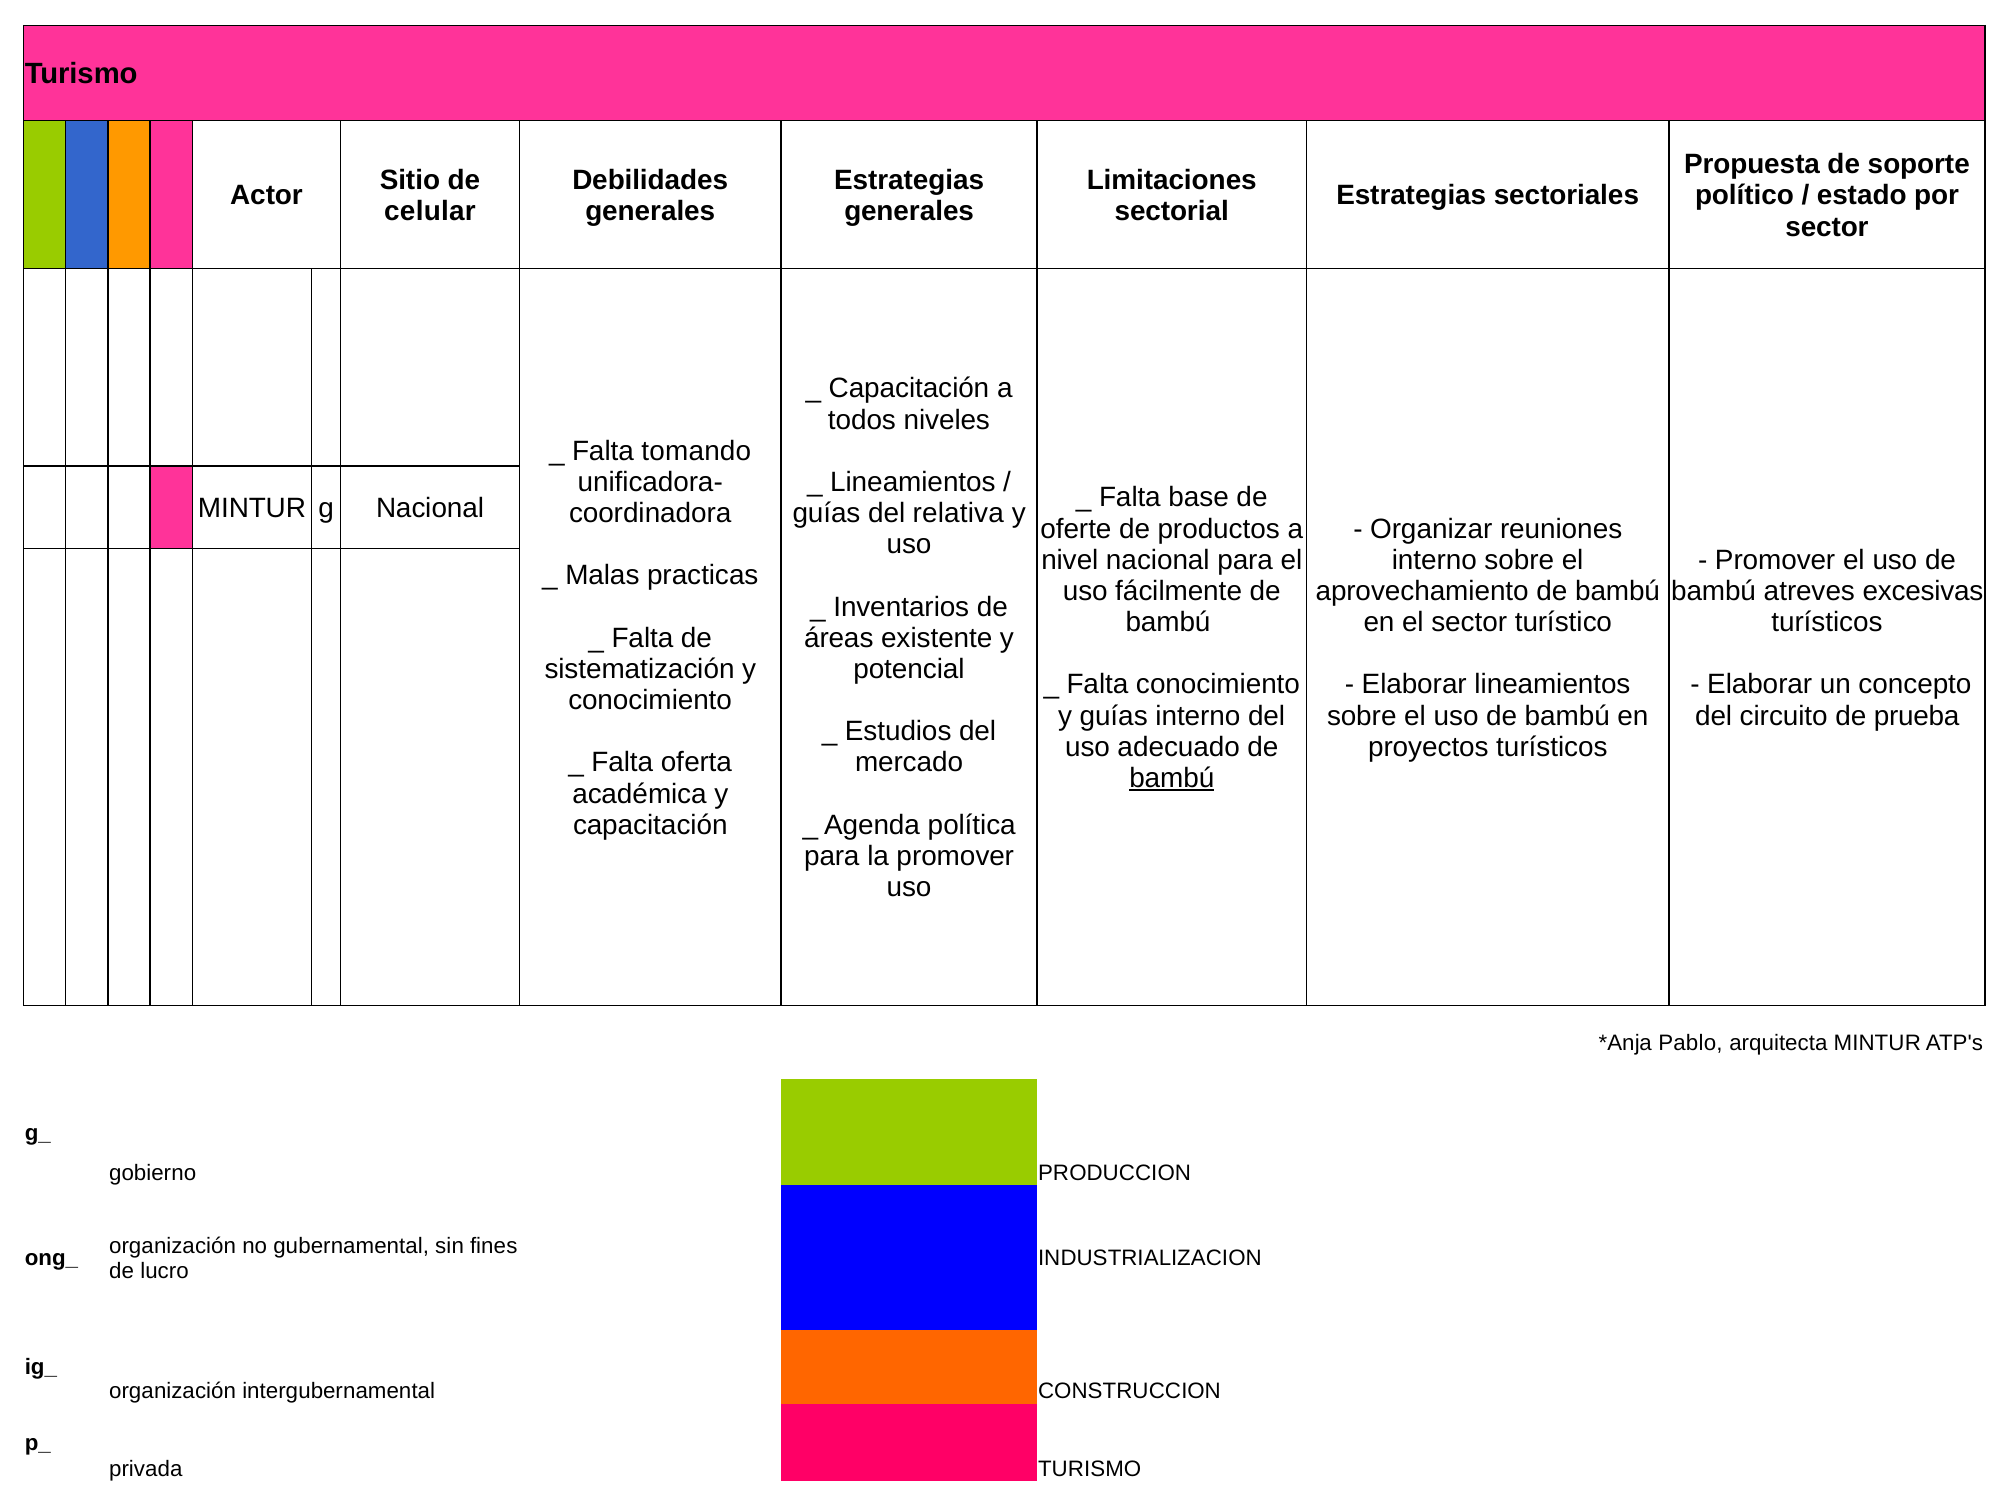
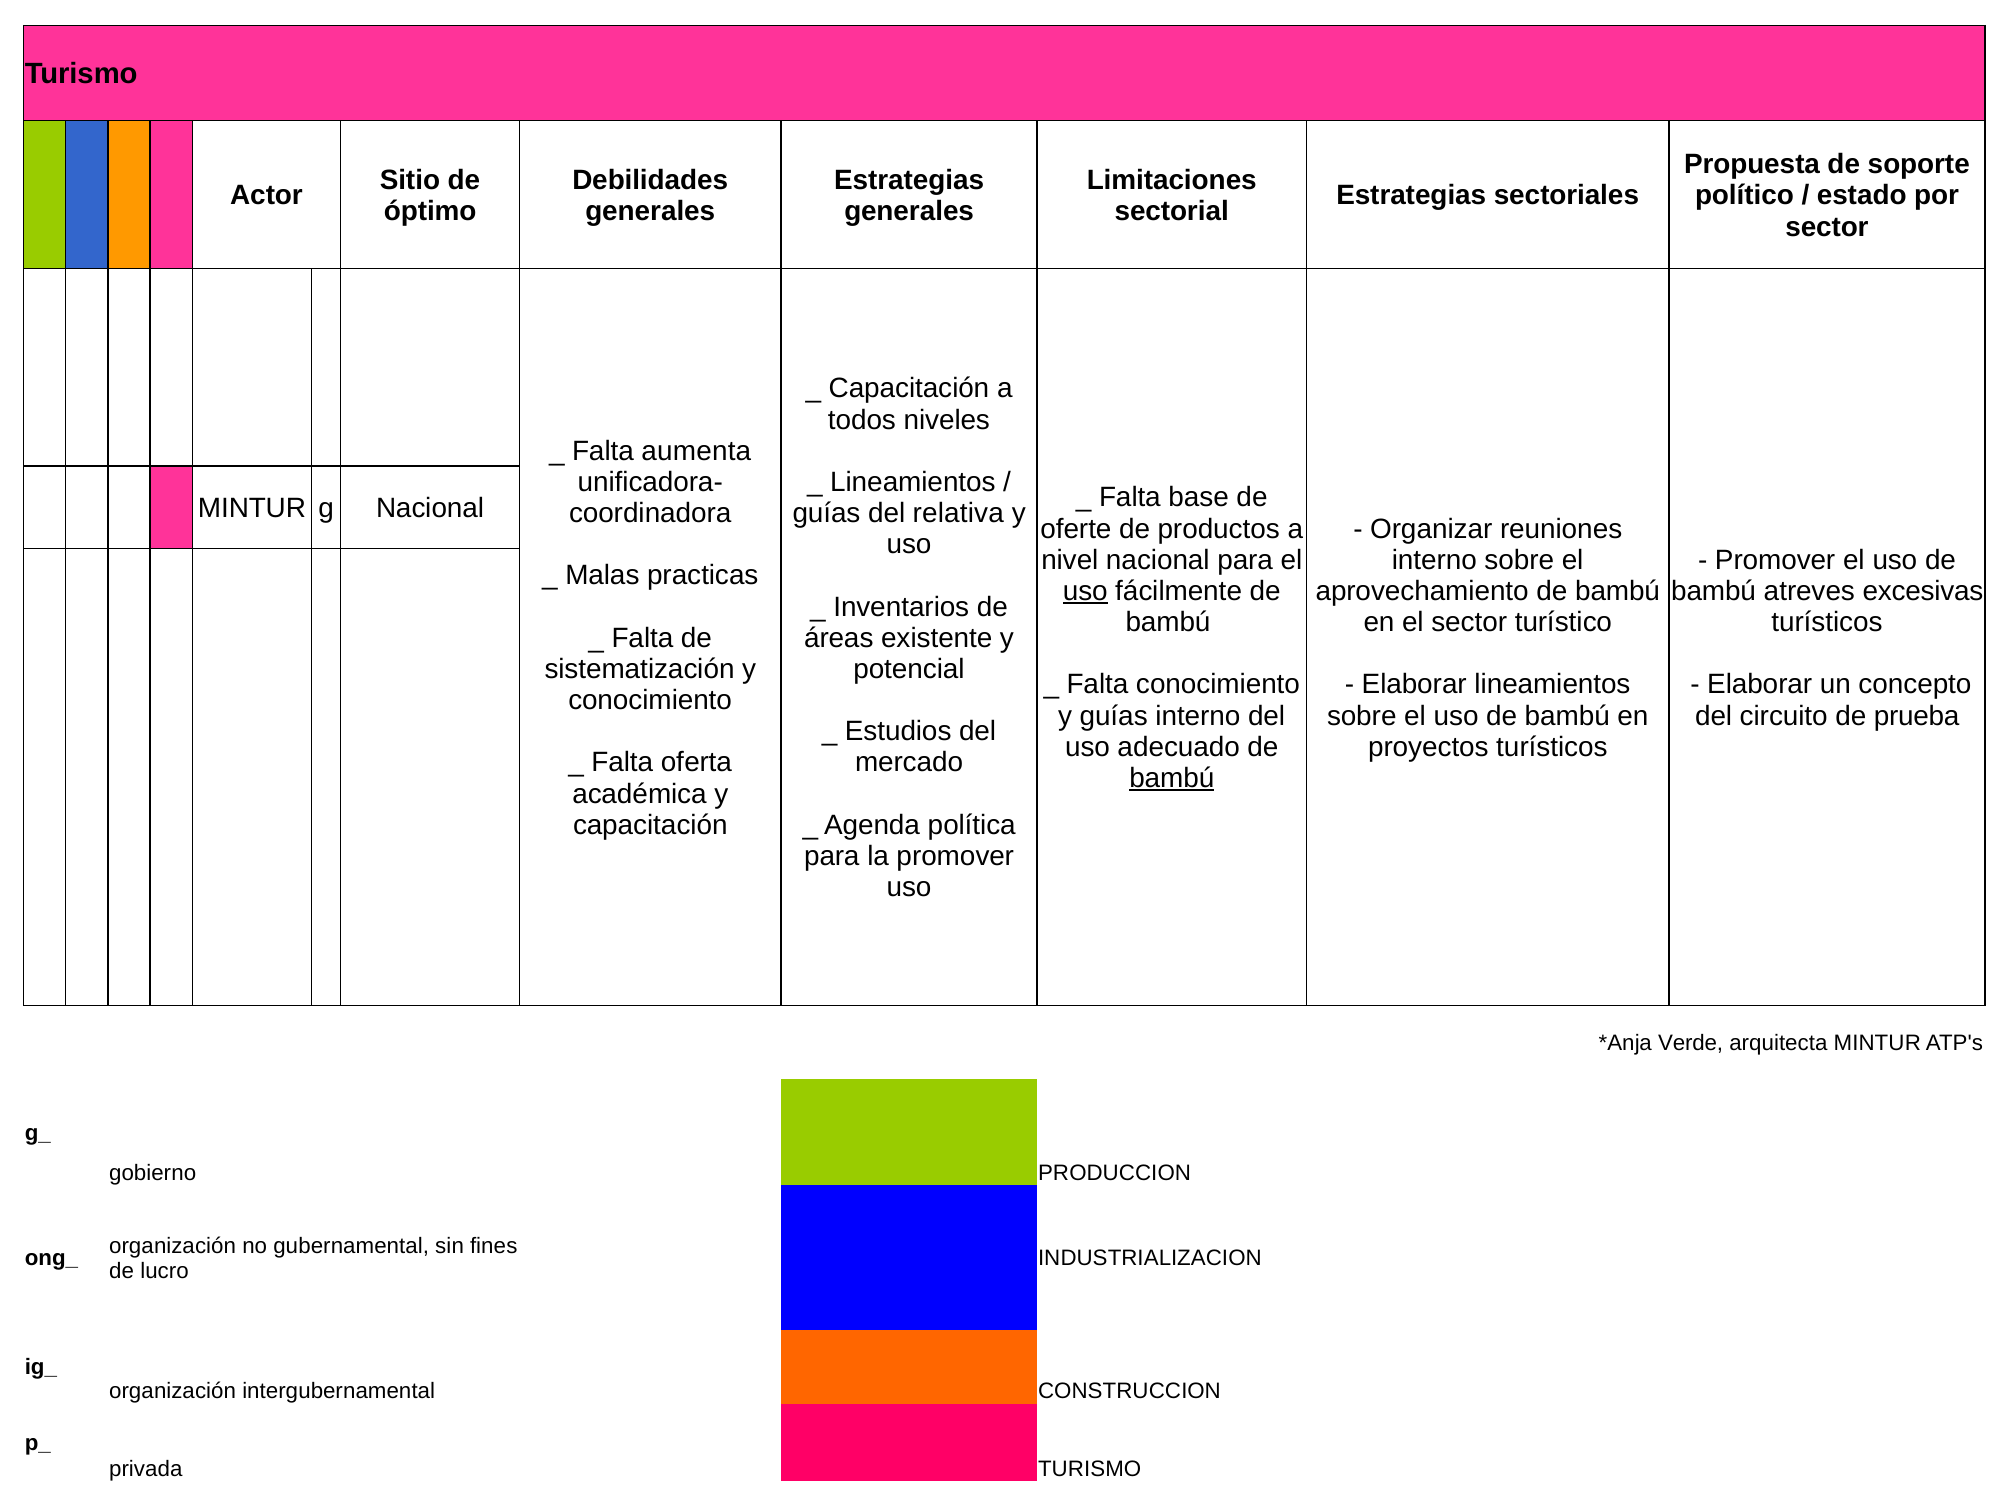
celular: celular -> óptimo
tomando: tomando -> aumenta
uso at (1085, 591) underline: none -> present
Pablo: Pablo -> Verde
